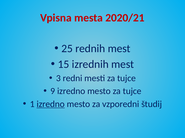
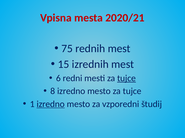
25: 25 -> 75
3: 3 -> 6
tujce at (127, 79) underline: none -> present
9: 9 -> 8
